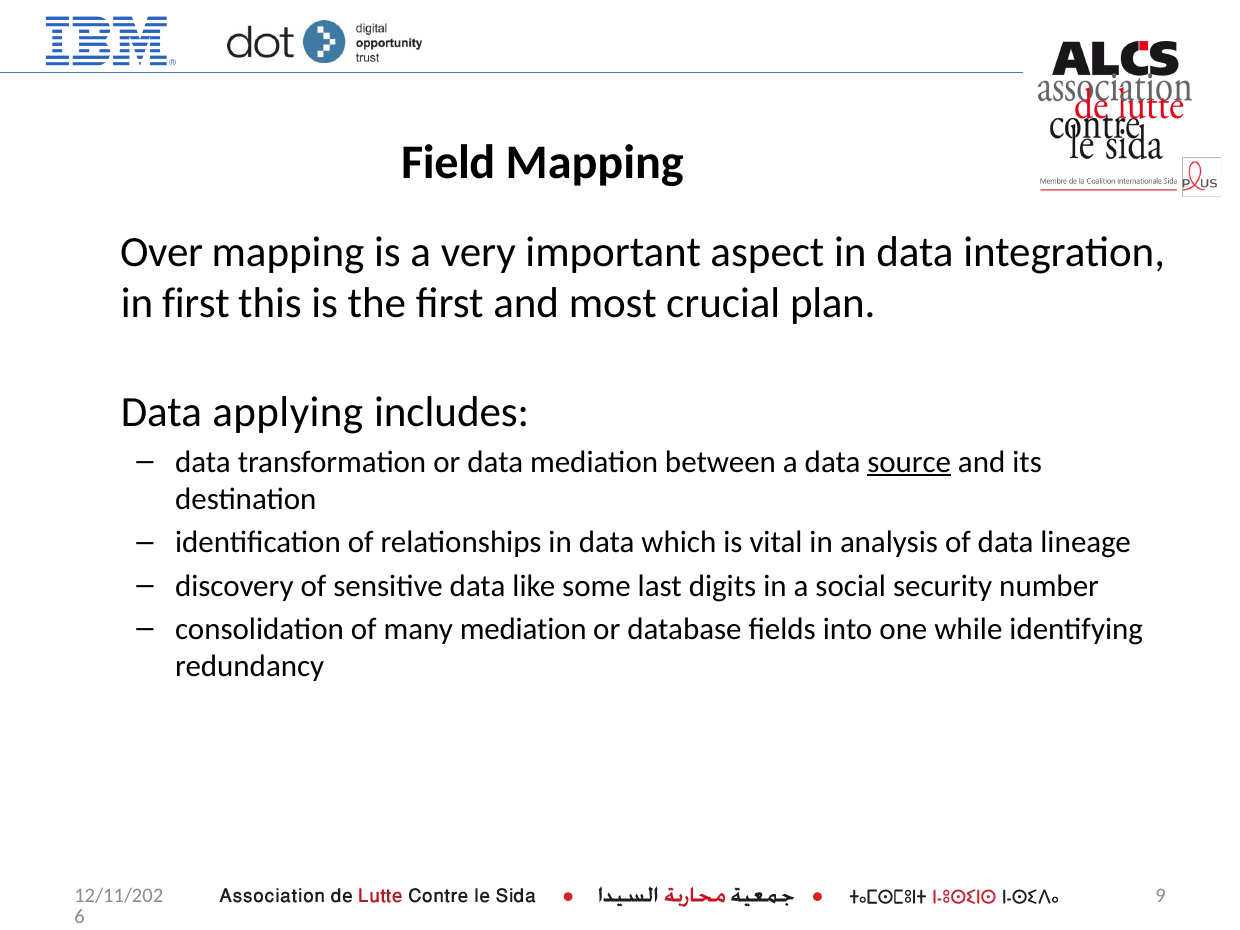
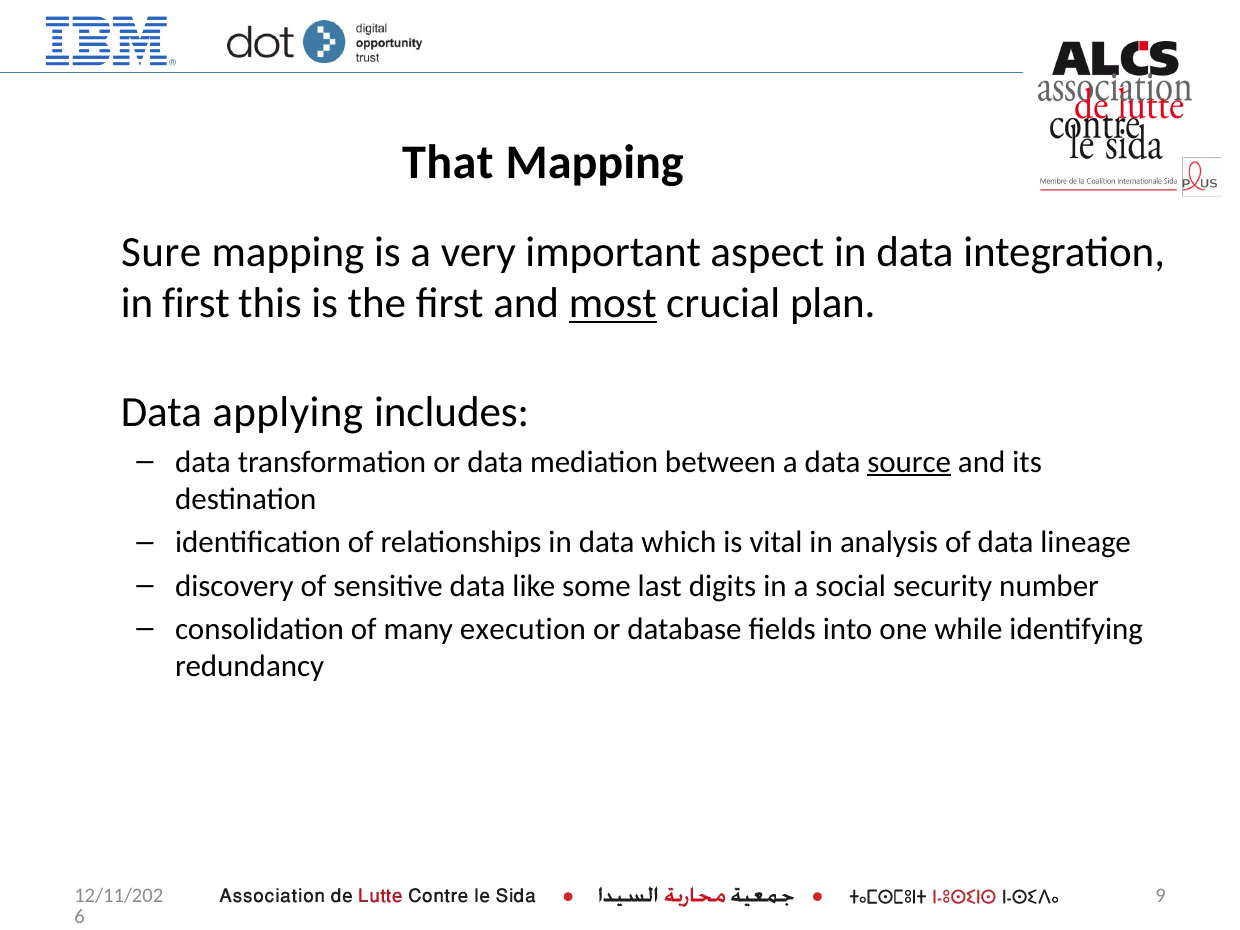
Field: Field -> That
Over: Over -> Sure
most underline: none -> present
many mediation: mediation -> execution
